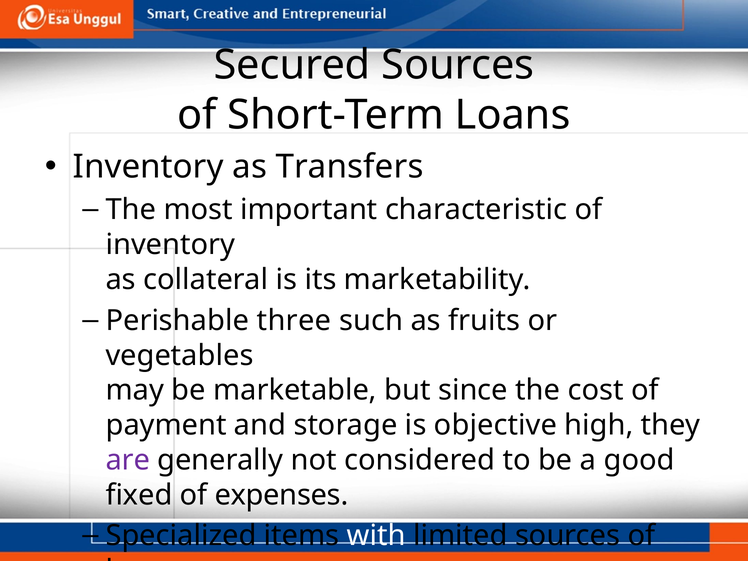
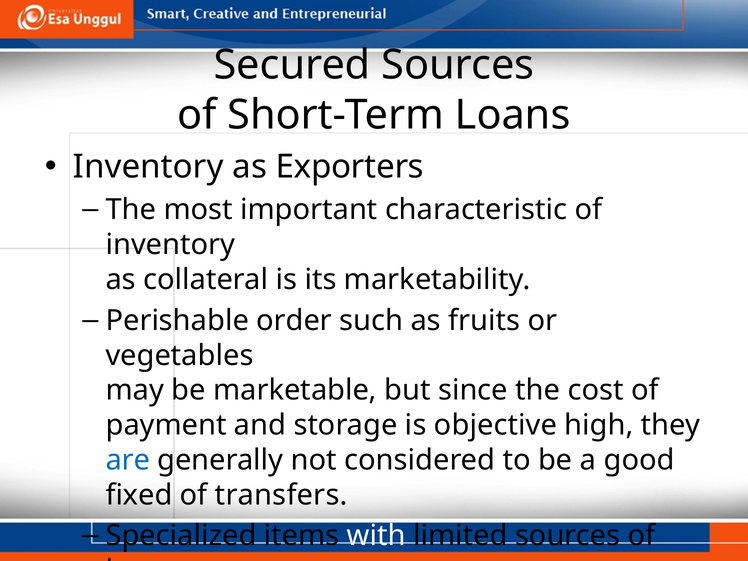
Transfers: Transfers -> Exporters
three: three -> order
are at (128, 460) colour: purple -> blue
expenses: expenses -> transfers
